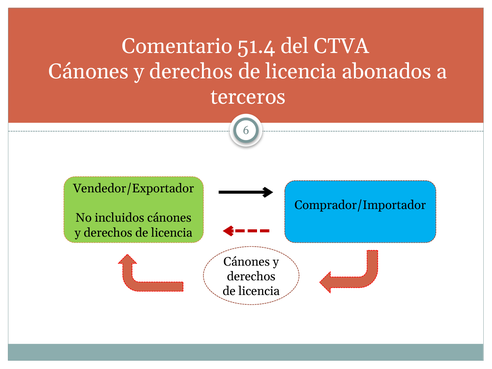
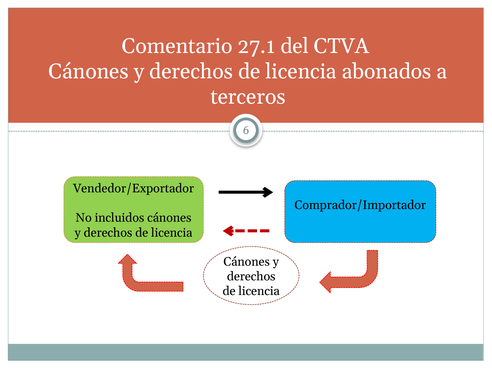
51.4: 51.4 -> 27.1
